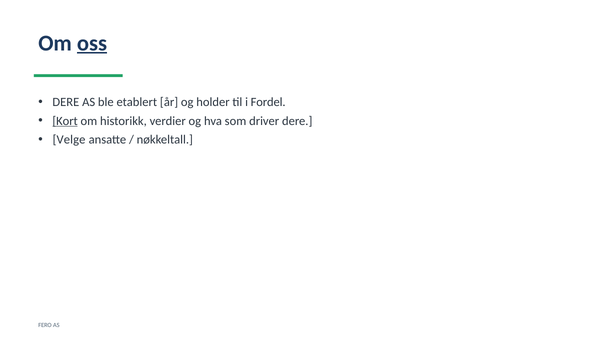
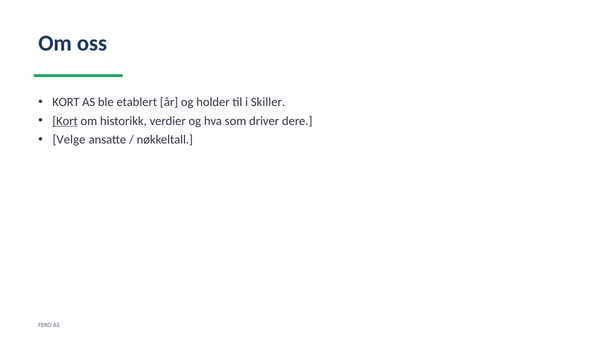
oss underline: present -> none
DERE at (66, 102): DERE -> KORT
Fordel: Fordel -> Skiller
